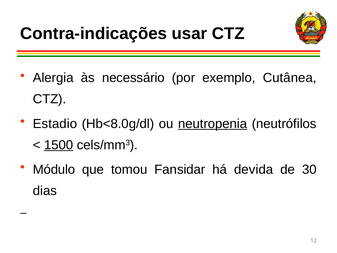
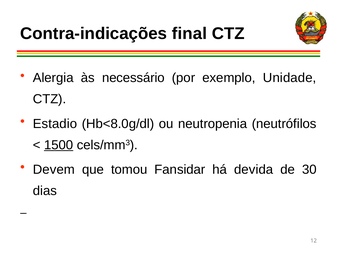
usar: usar -> final
Cutânea: Cutânea -> Unidade
neutropenia underline: present -> none
Módulo: Módulo -> Devem
